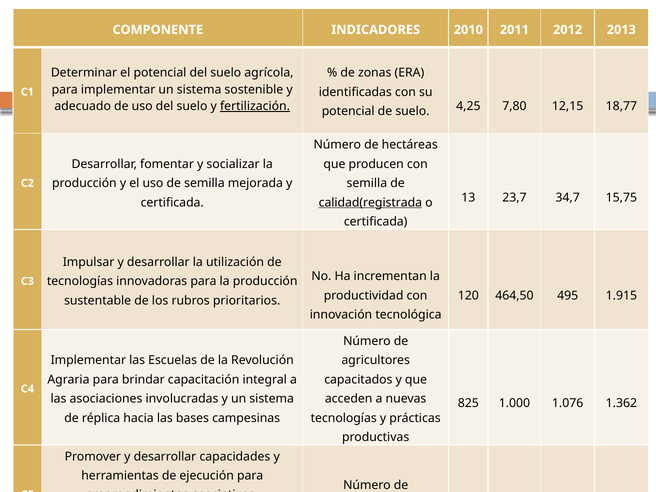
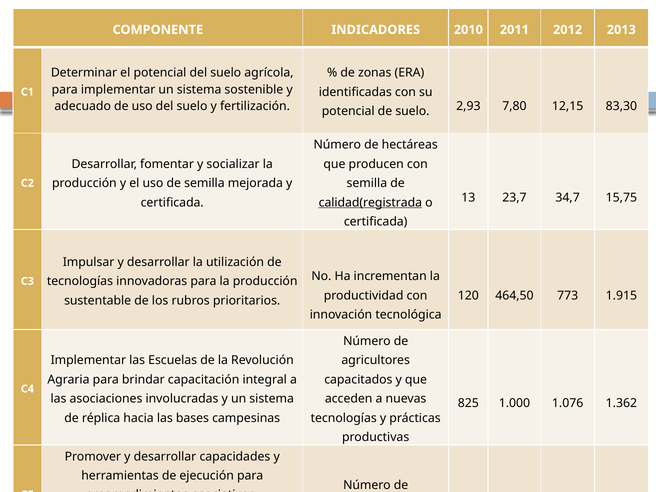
fertilización underline: present -> none
4,25: 4,25 -> 2,93
18,77: 18,77 -> 83,30
495: 495 -> 773
